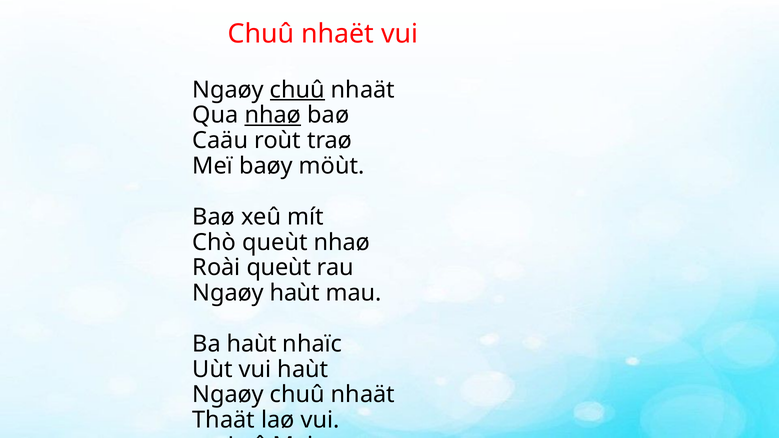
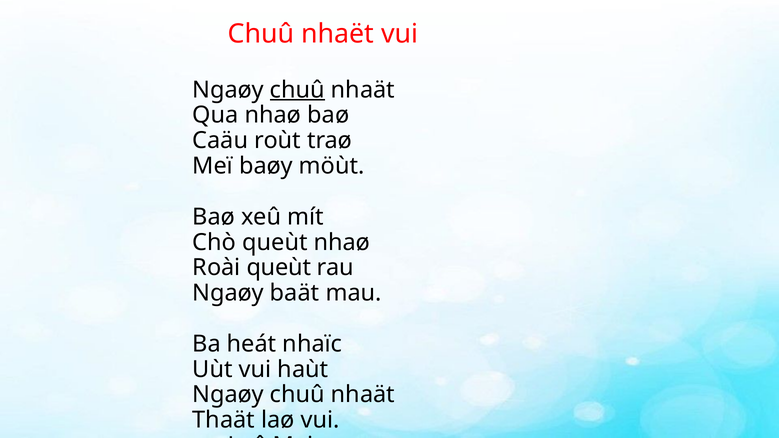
nhaø at (273, 115) underline: present -> none
Ngaøy haùt: haùt -> baät
Ba haùt: haùt -> heát
